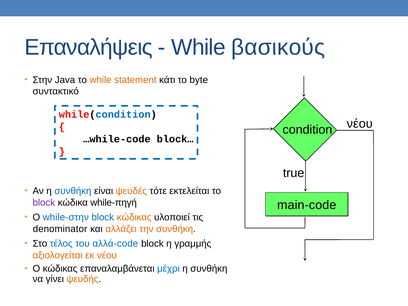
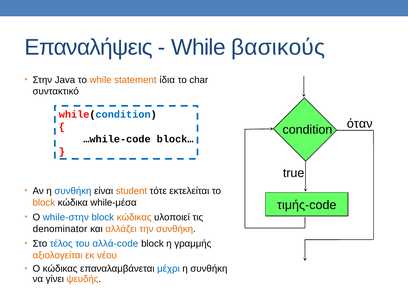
κάτι: κάτι -> ίδια
byte: byte -> char
condition νέου: νέου -> όταν
ψευδές: ψευδές -> student
block at (44, 203) colour: purple -> orange
while-πηγή: while-πηγή -> while-μέσα
main-code: main-code -> τιμής-code
